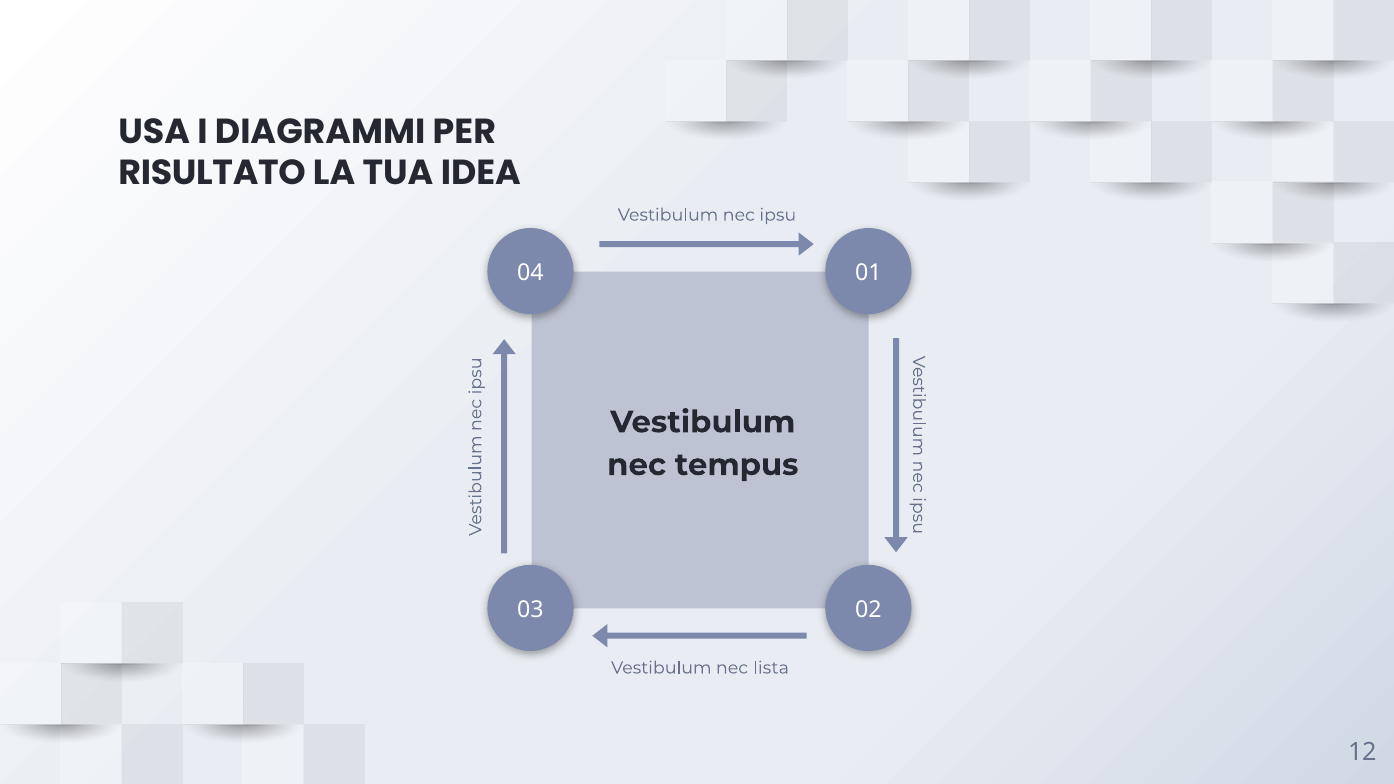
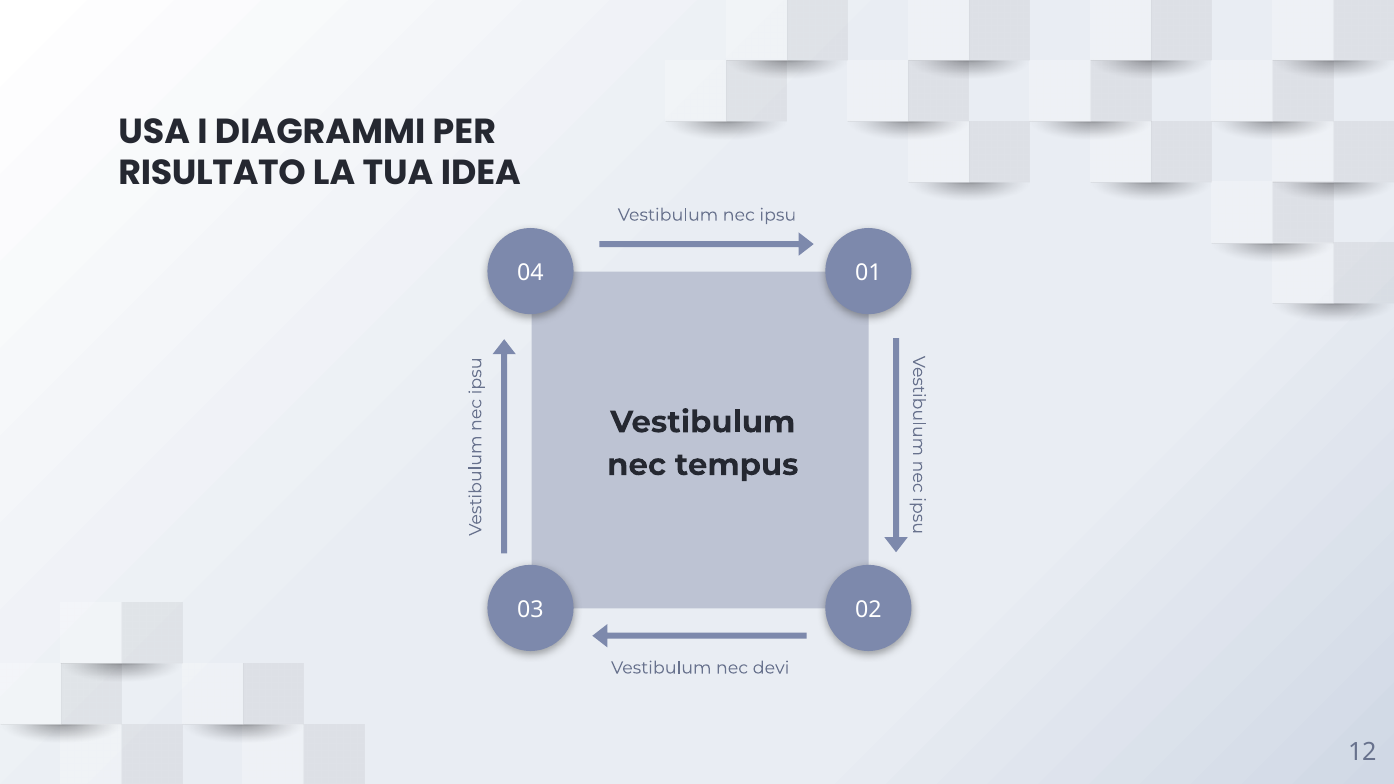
lista: lista -> devi
